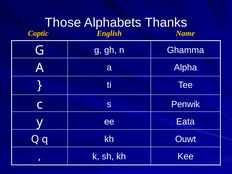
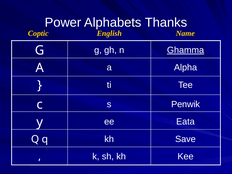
Those: Those -> Power
Ghamma underline: none -> present
Ouwt: Ouwt -> Save
